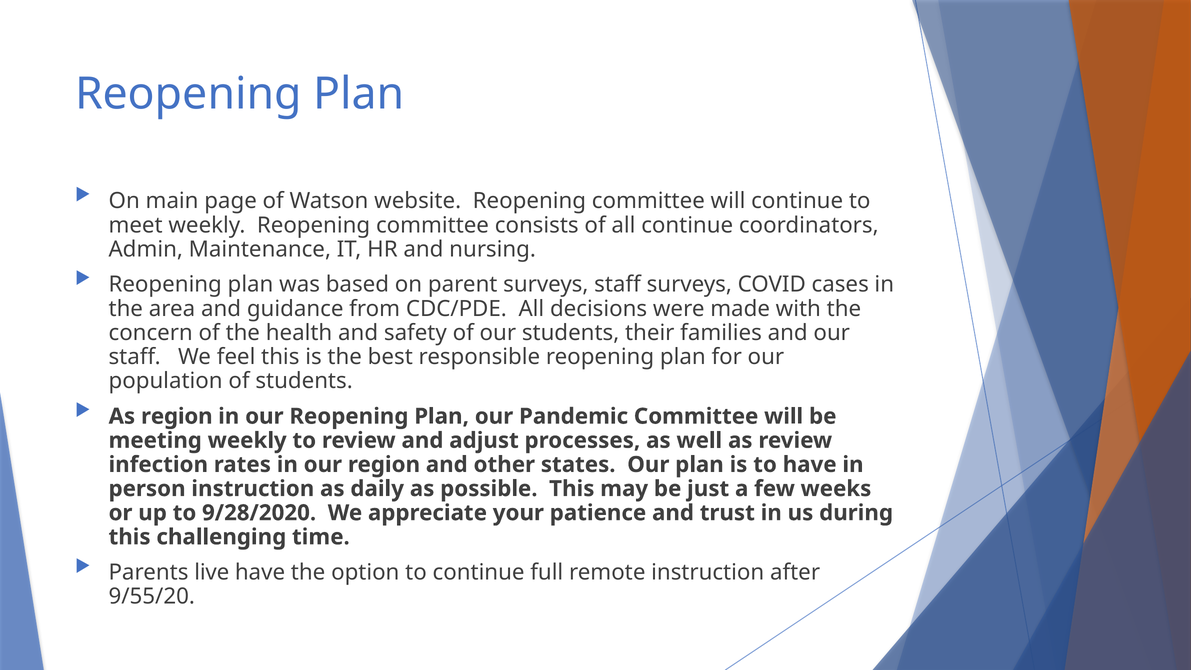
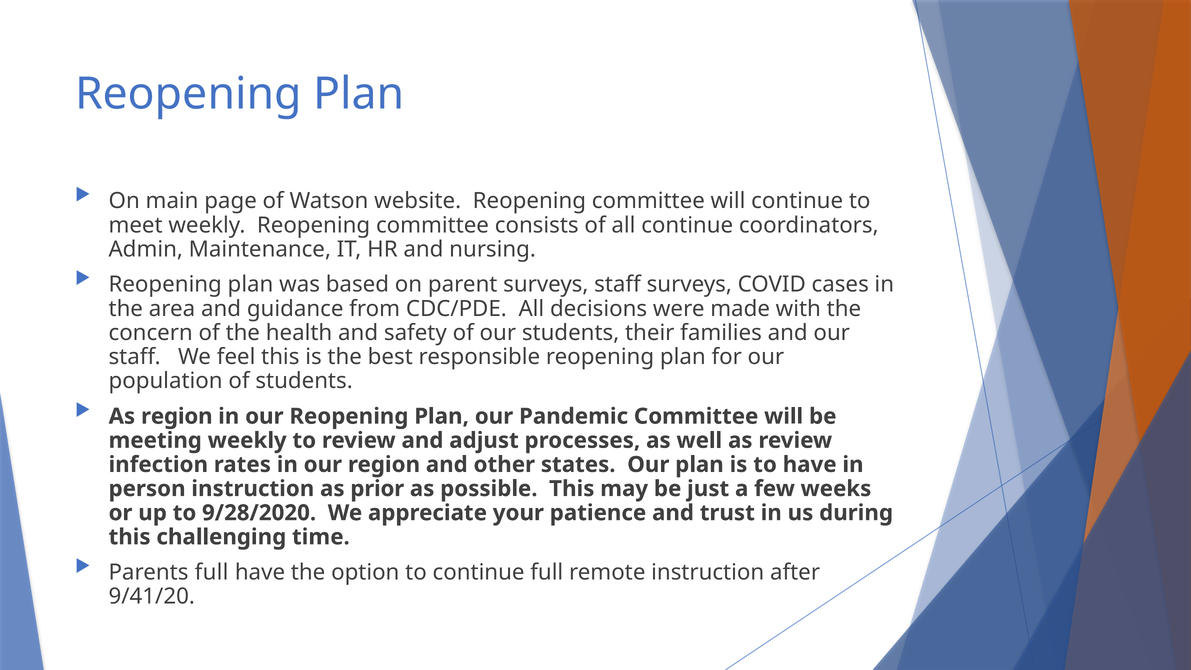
daily: daily -> prior
Parents live: live -> full
9/55/20: 9/55/20 -> 9/41/20
